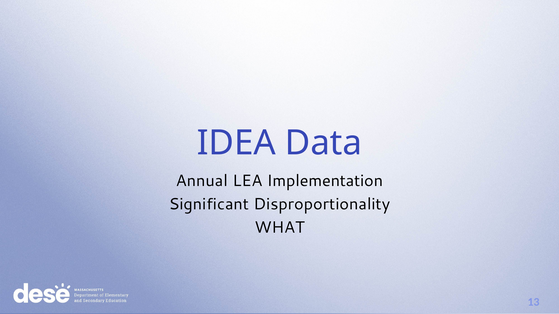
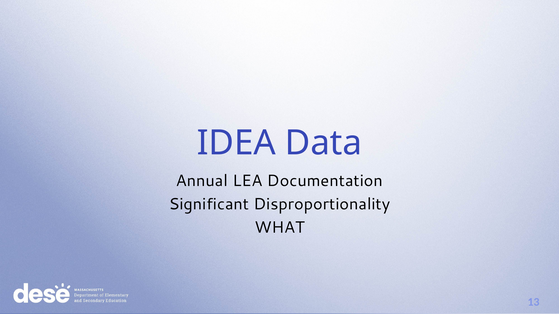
Implementation: Implementation -> Documentation
